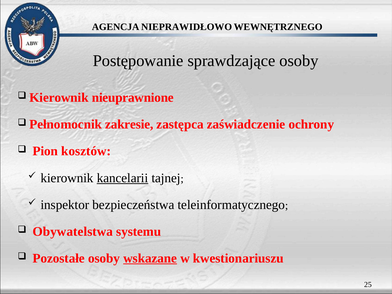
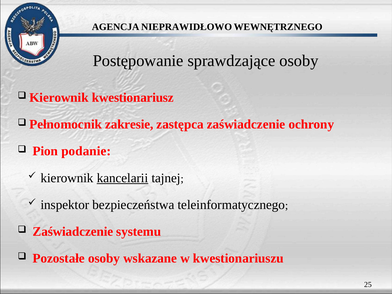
nieuprawnione: nieuprawnione -> kwestionariusz
kosztów: kosztów -> podanie
Obywatelstwa at (73, 232): Obywatelstwa -> Zaświadczenie
wskazane underline: present -> none
